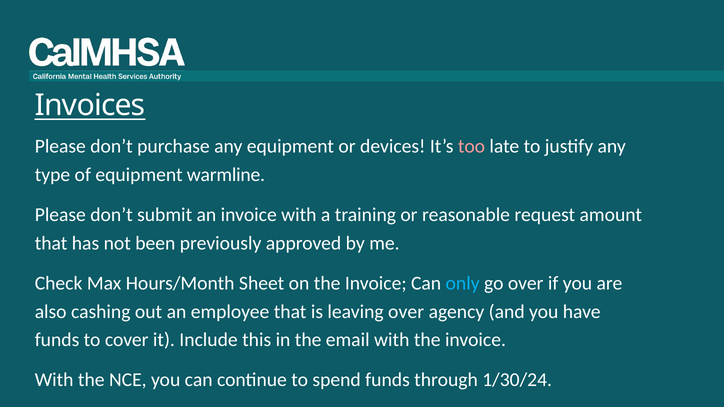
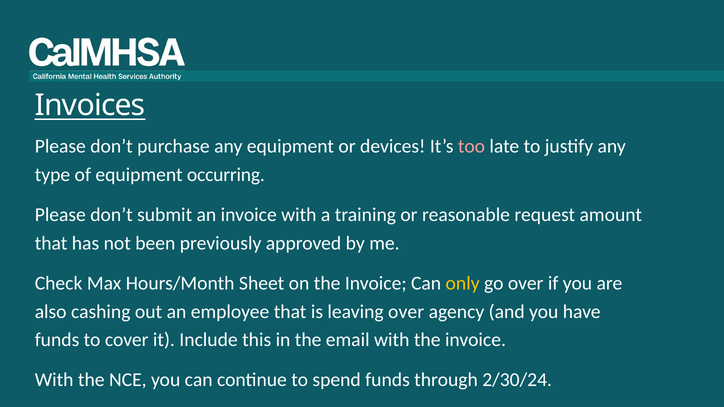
warmline: warmline -> occurring
only colour: light blue -> yellow
1/30/24: 1/30/24 -> 2/30/24
